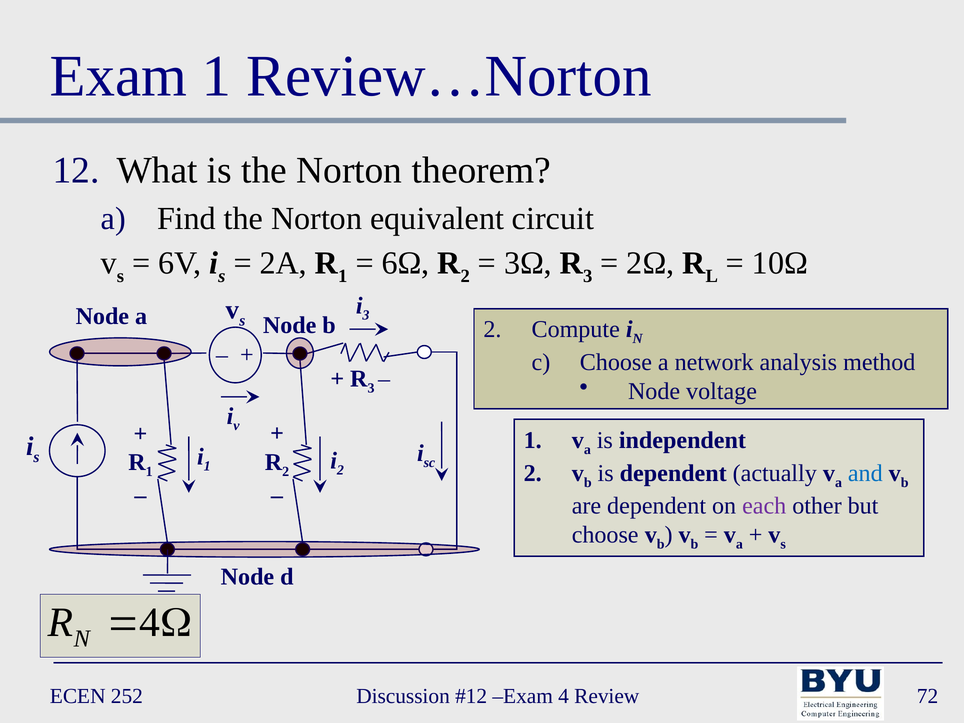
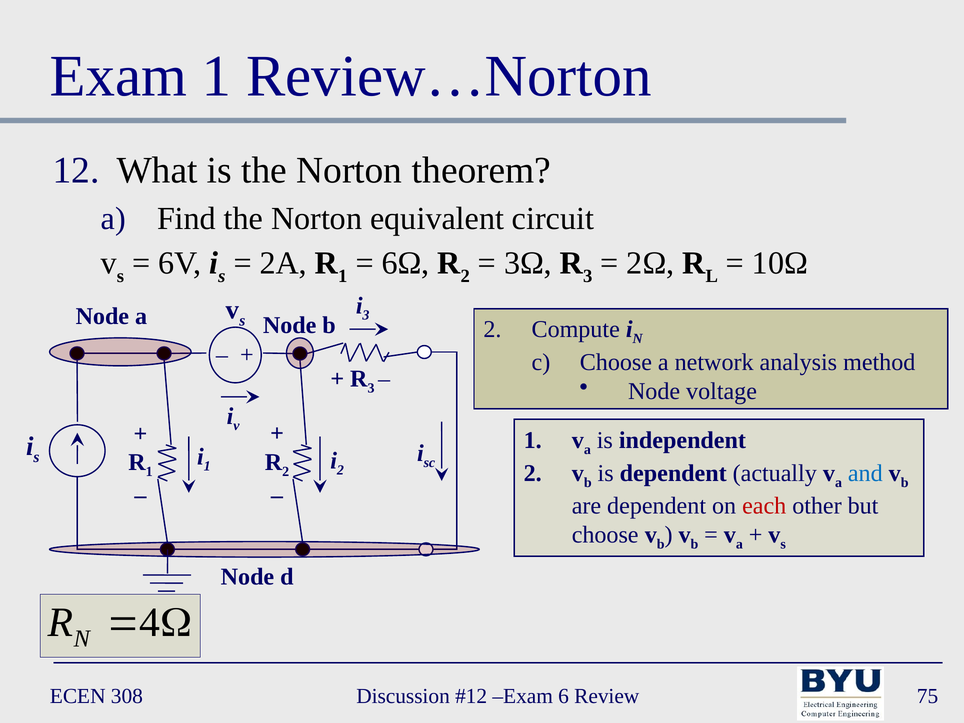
each colour: purple -> red
252: 252 -> 308
Exam 4: 4 -> 6
72: 72 -> 75
